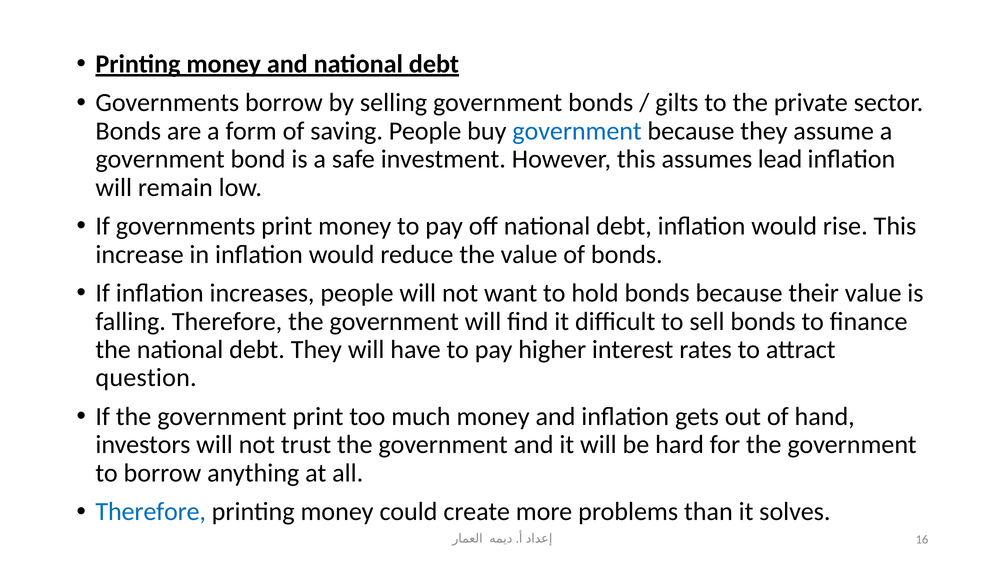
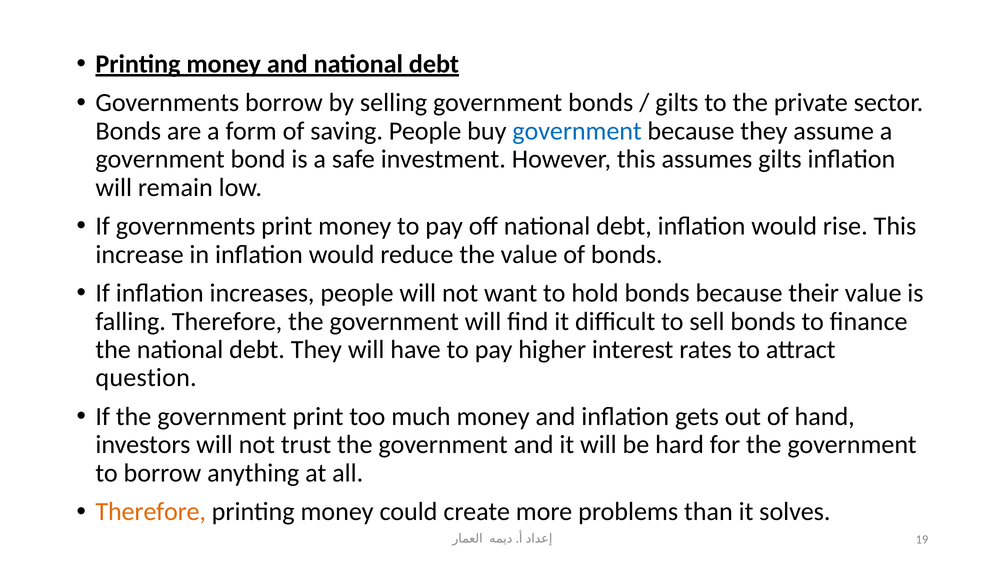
assumes lead: lead -> gilts
Therefore at (151, 512) colour: blue -> orange
16: 16 -> 19
